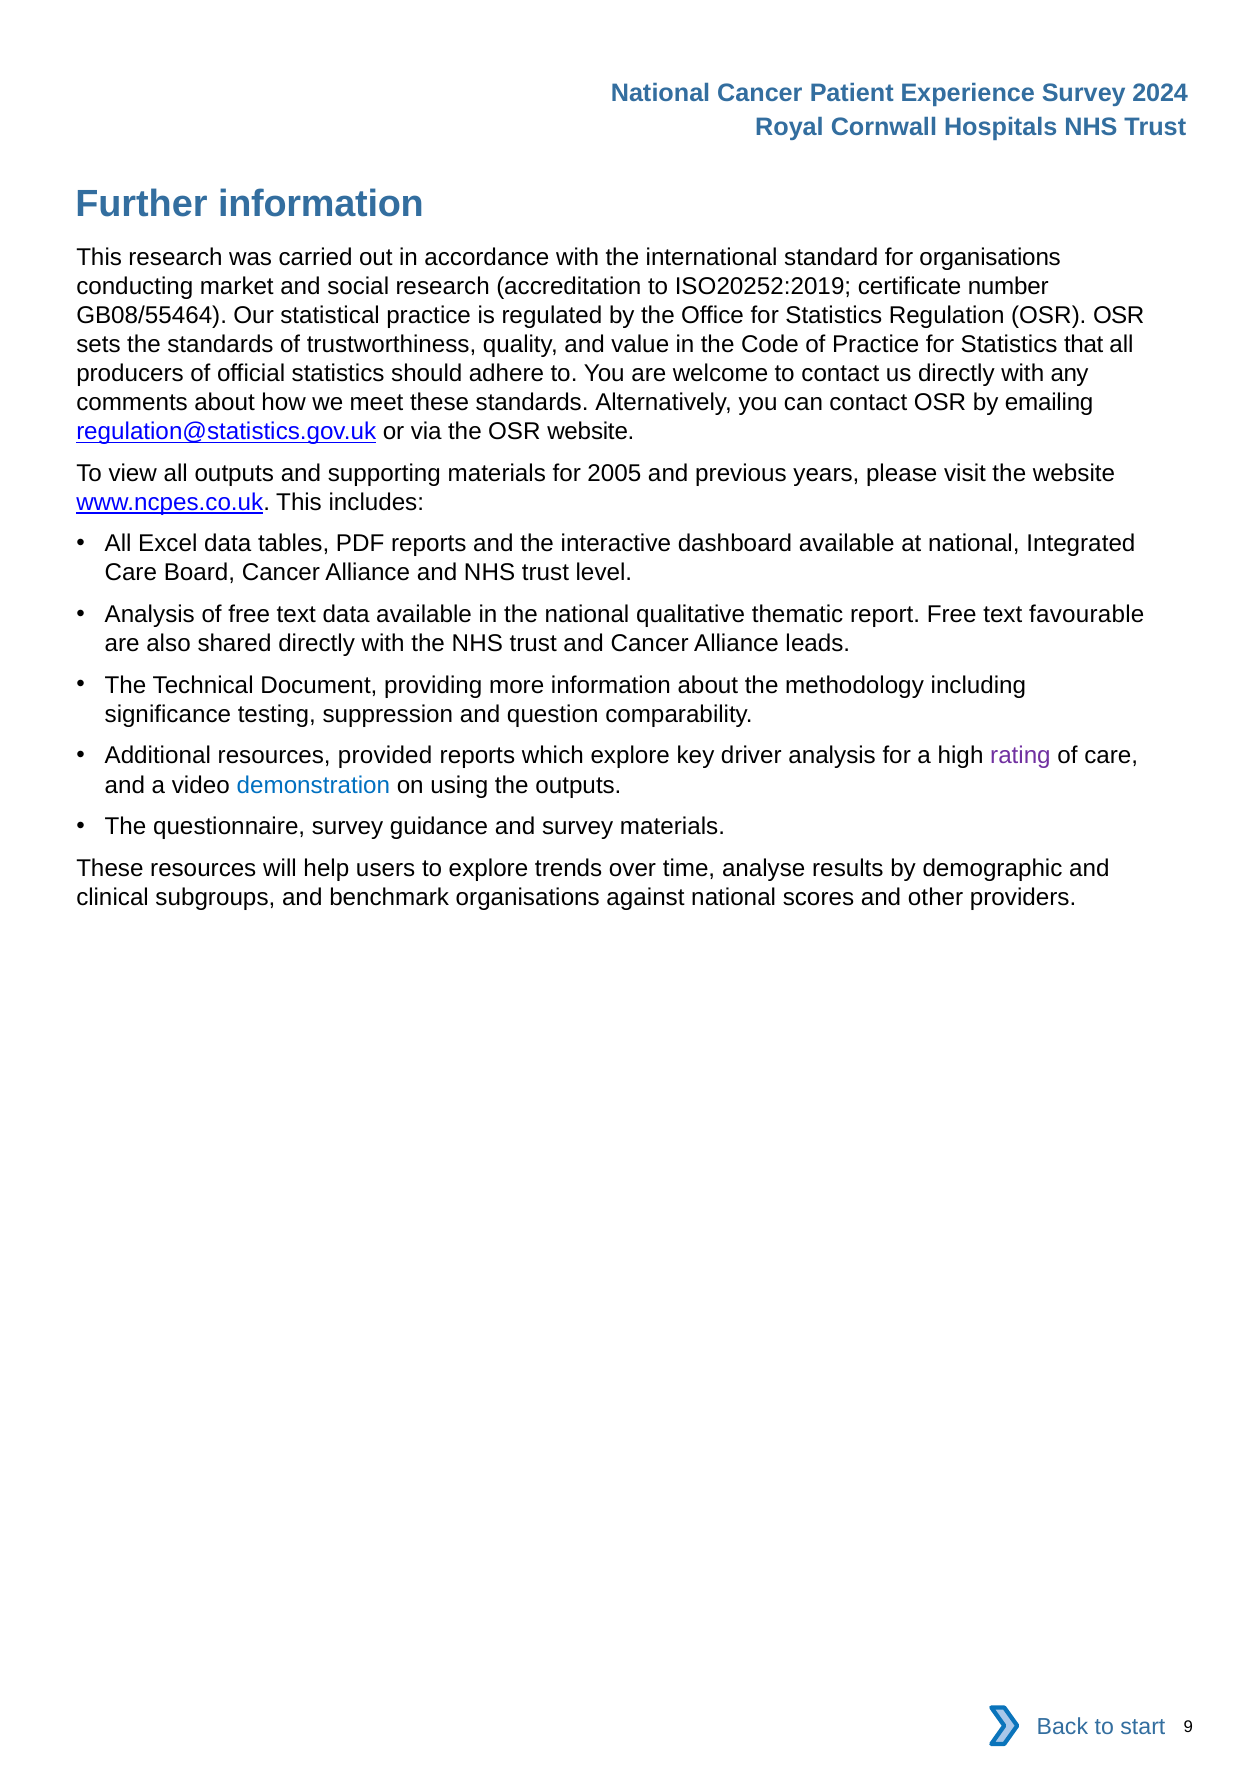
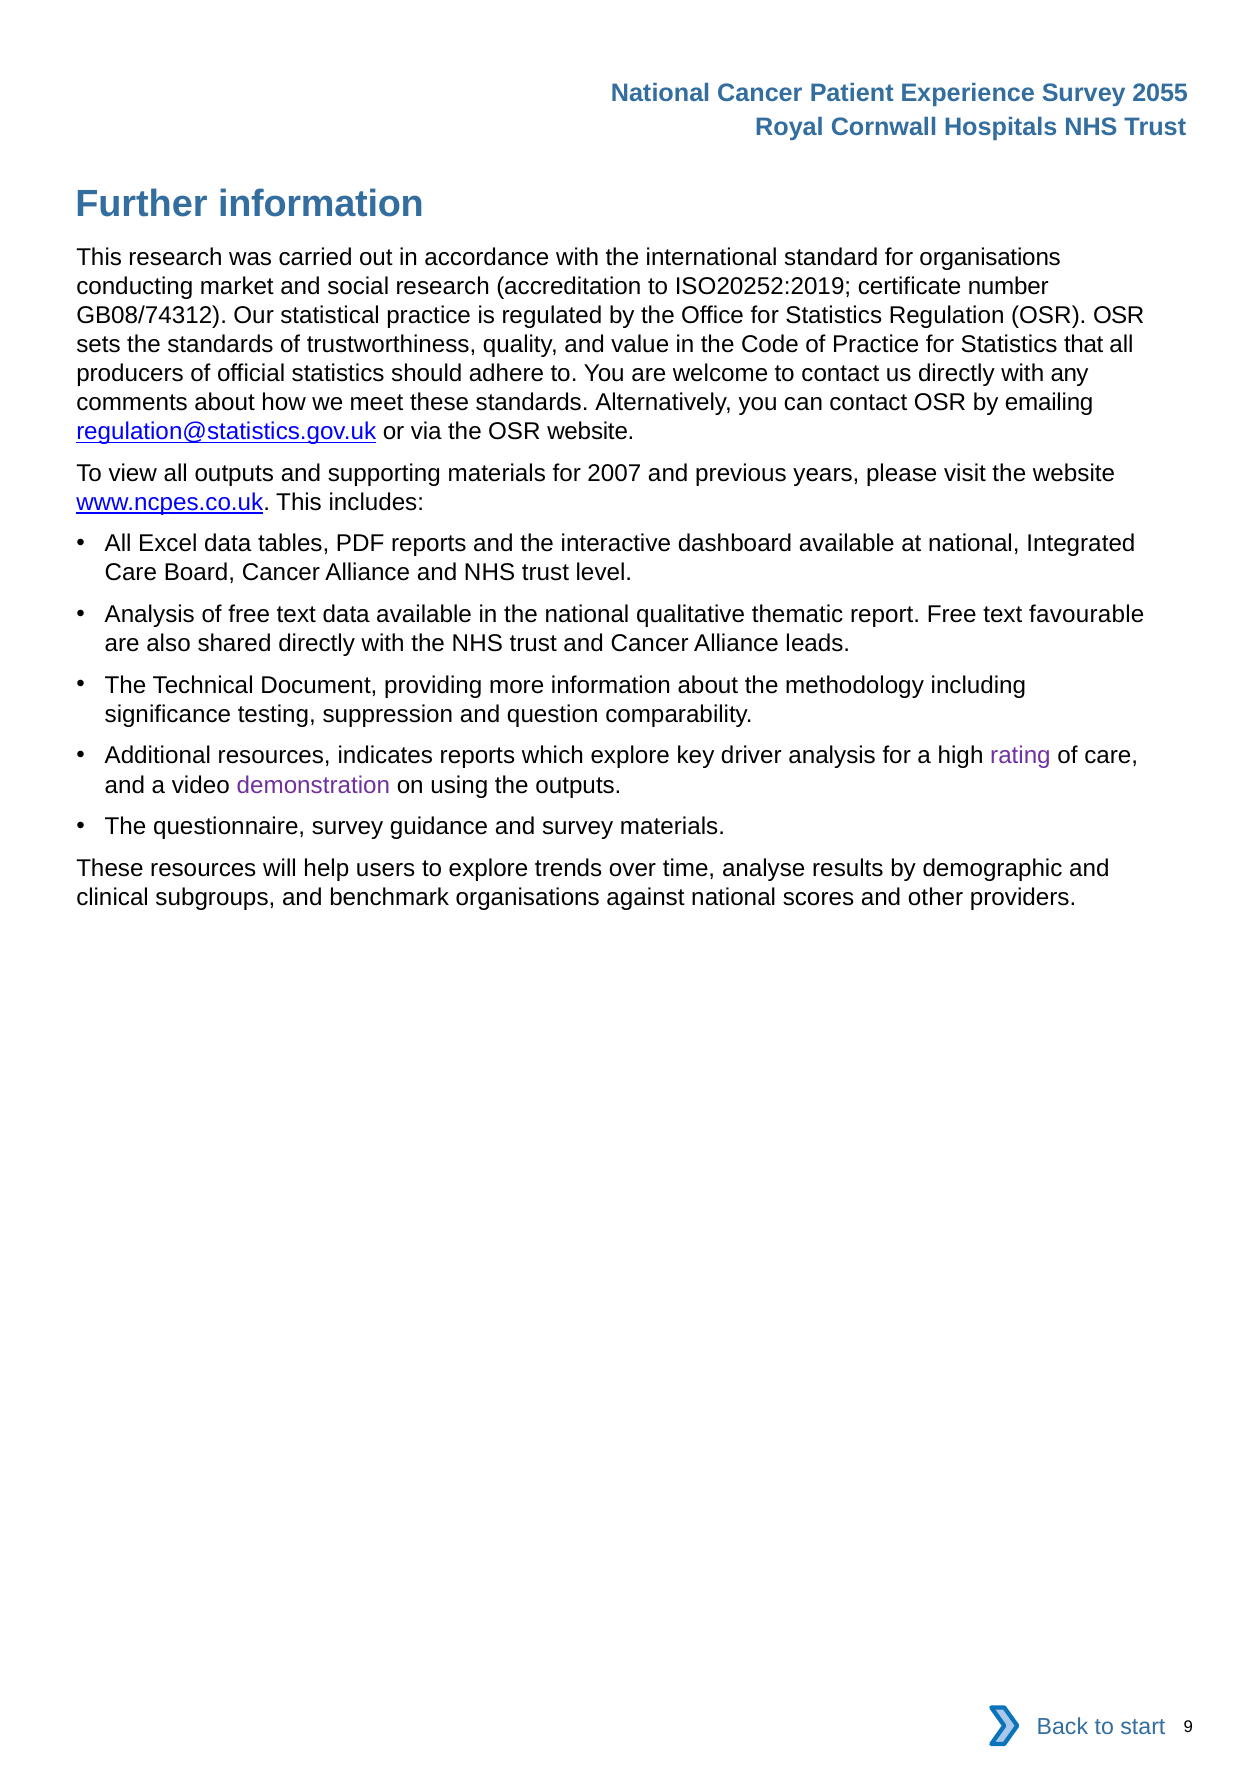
2024: 2024 -> 2055
GB08/55464: GB08/55464 -> GB08/74312
2005: 2005 -> 2007
provided: provided -> indicates
demonstration colour: blue -> purple
